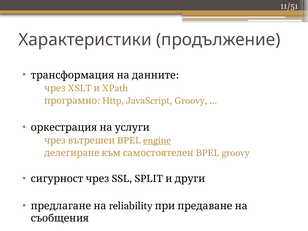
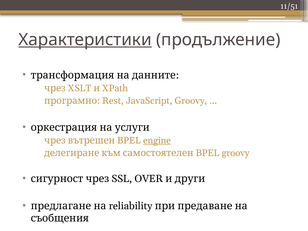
Характеристики underline: none -> present
Http: Http -> Rest
SPLIT: SPLIT -> OVER
